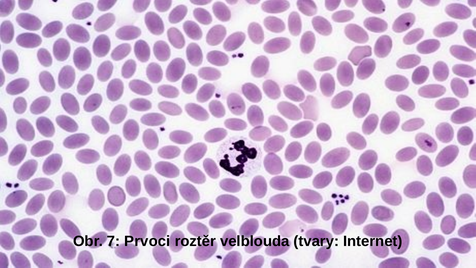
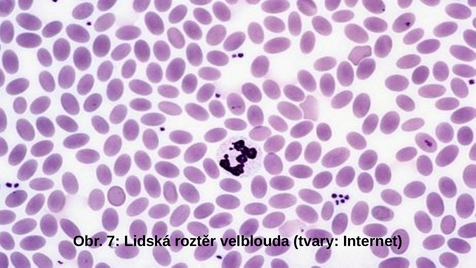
Prvoci: Prvoci -> Lidská
